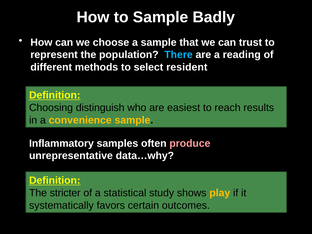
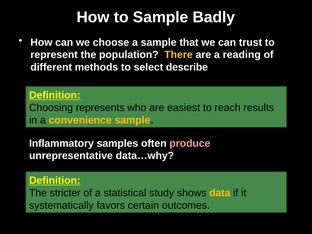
There colour: light blue -> yellow
resident: resident -> describe
distinguish: distinguish -> represents
play: play -> data
